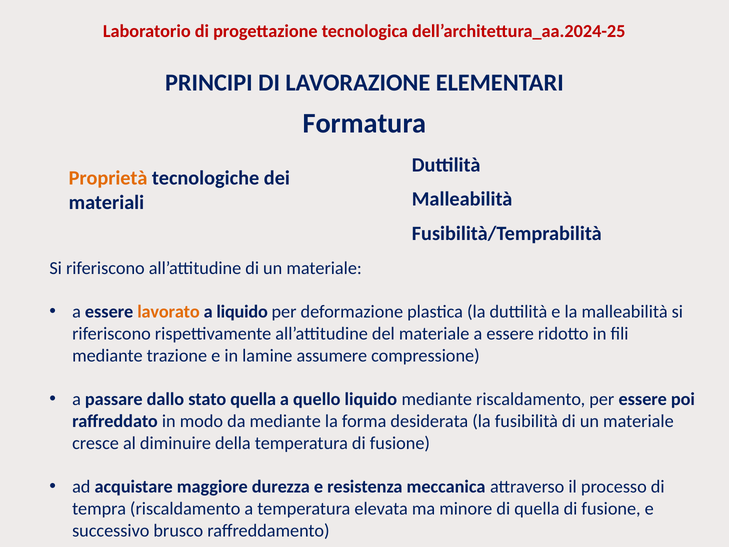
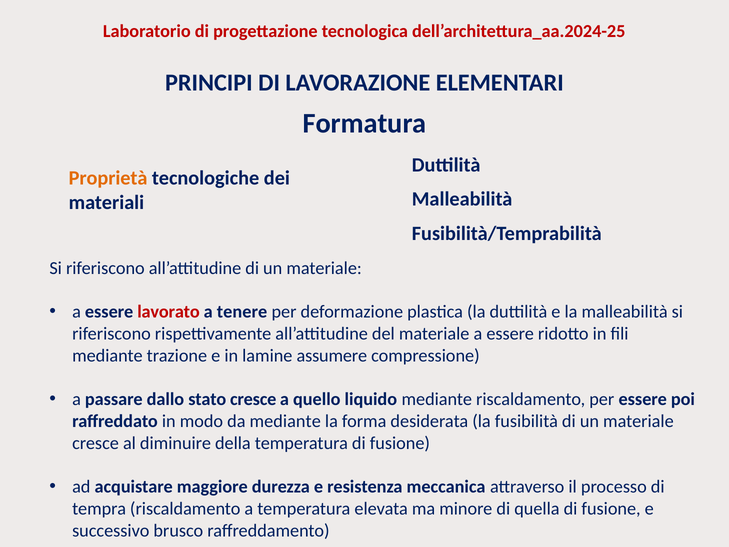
lavorato colour: orange -> red
a liquido: liquido -> tenere
stato quella: quella -> cresce
